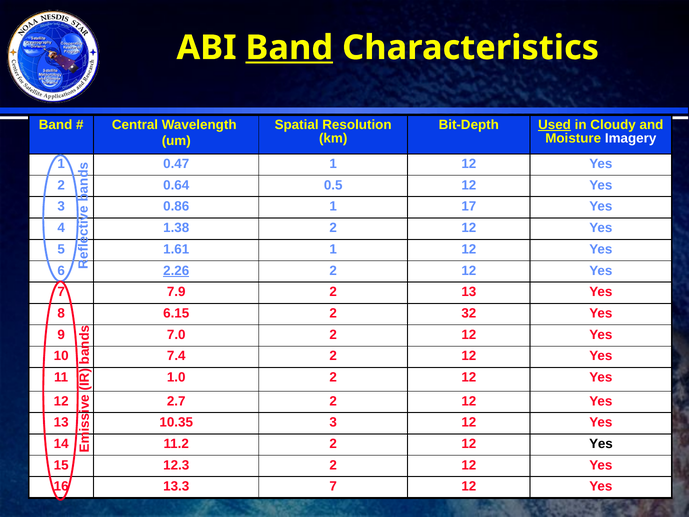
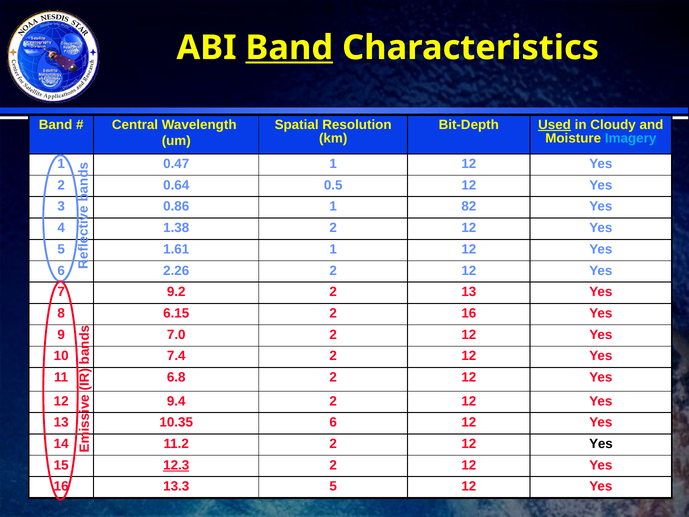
Imagery colour: white -> light blue
17: 17 -> 82
2.26 underline: present -> none
7.9: 7.9 -> 9.2
2 32: 32 -> 16
1.0: 1.0 -> 6.8
2.7: 2.7 -> 9.4
10.35 3: 3 -> 6
12.3 underline: none -> present
13.3 7: 7 -> 5
